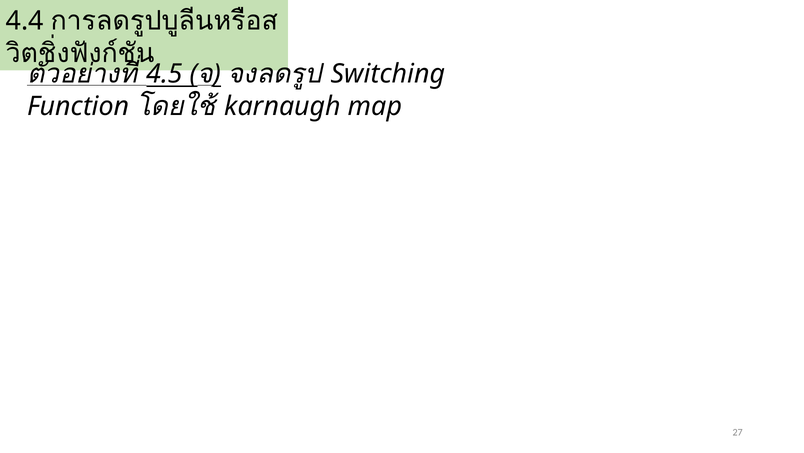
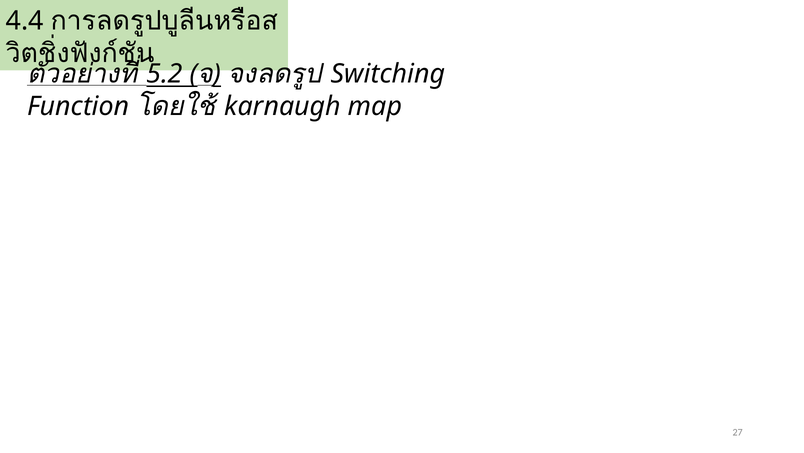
4.5: 4.5 -> 5.2
